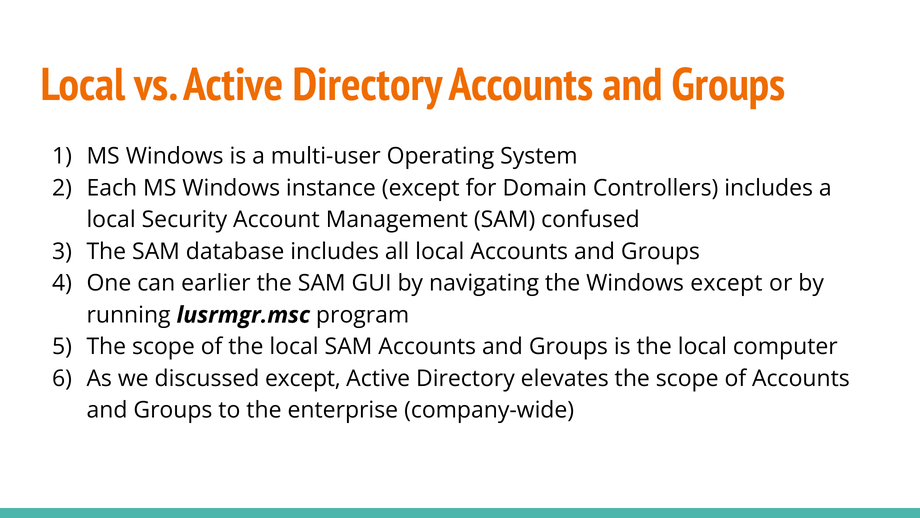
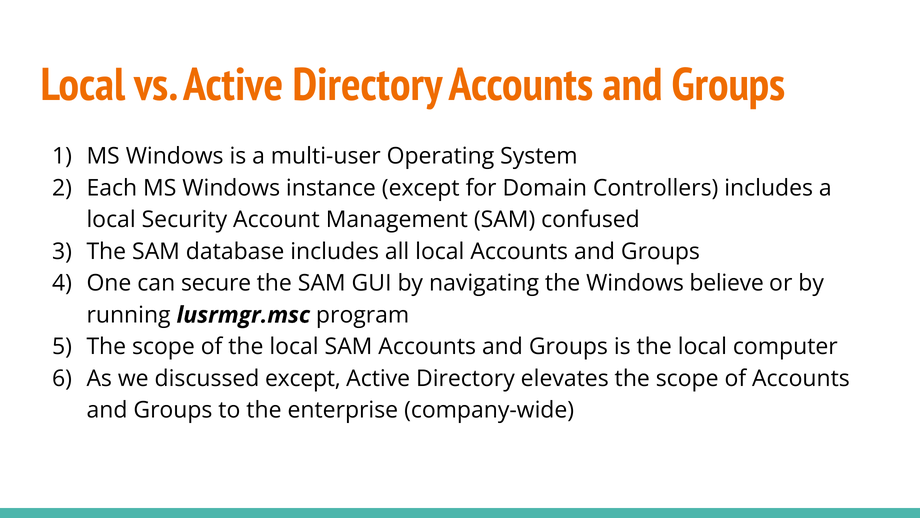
earlier: earlier -> secure
Windows except: except -> believe
